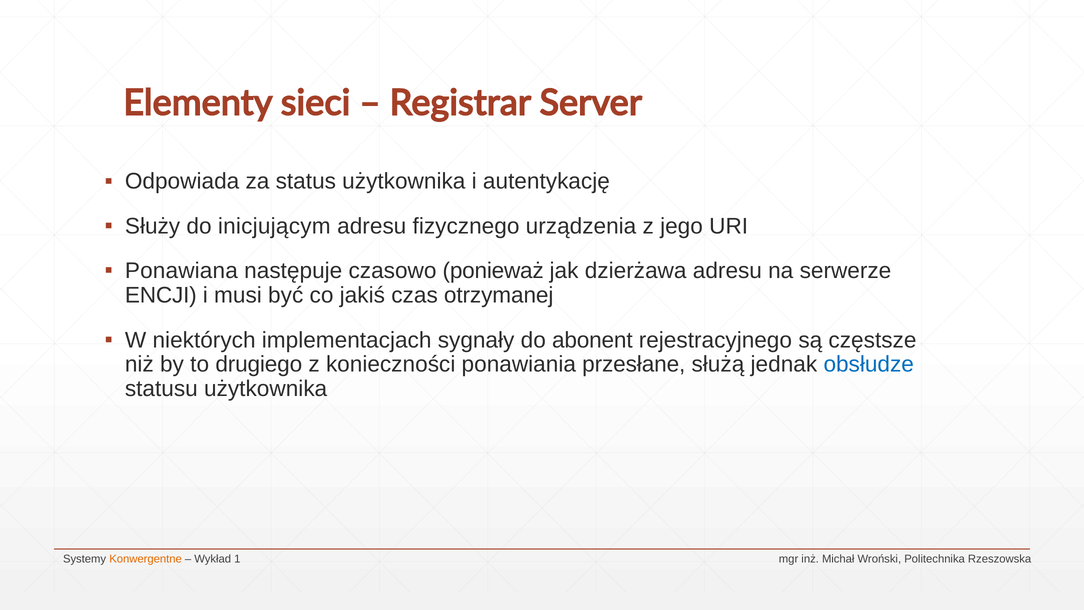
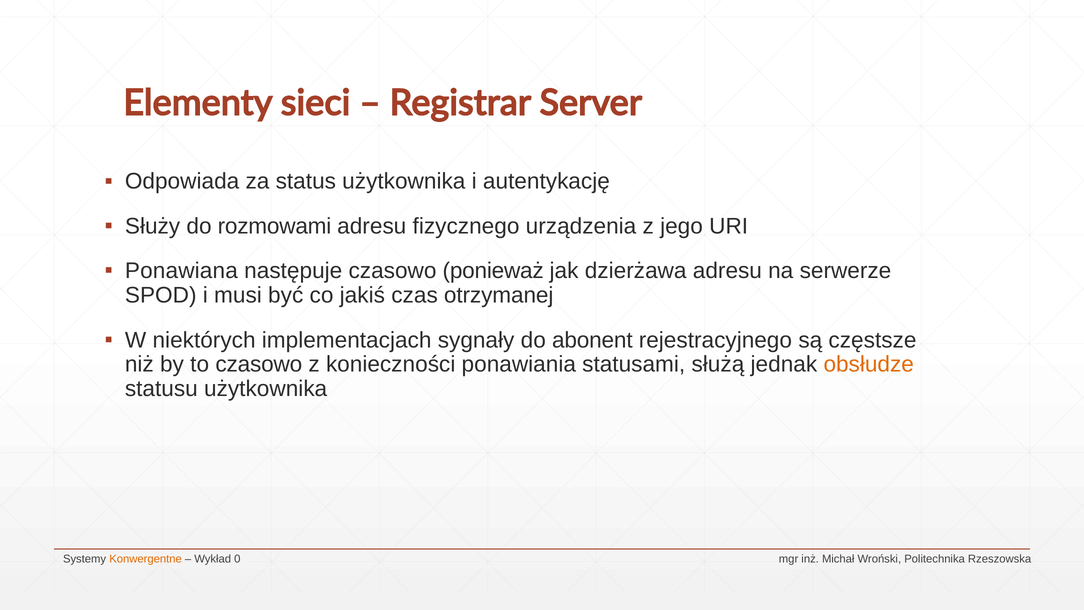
inicjującym: inicjującym -> rozmowami
ENCJI: ENCJI -> SPOD
to drugiego: drugiego -> czasowo
przesłane: przesłane -> statusami
obsłudze colour: blue -> orange
1: 1 -> 0
